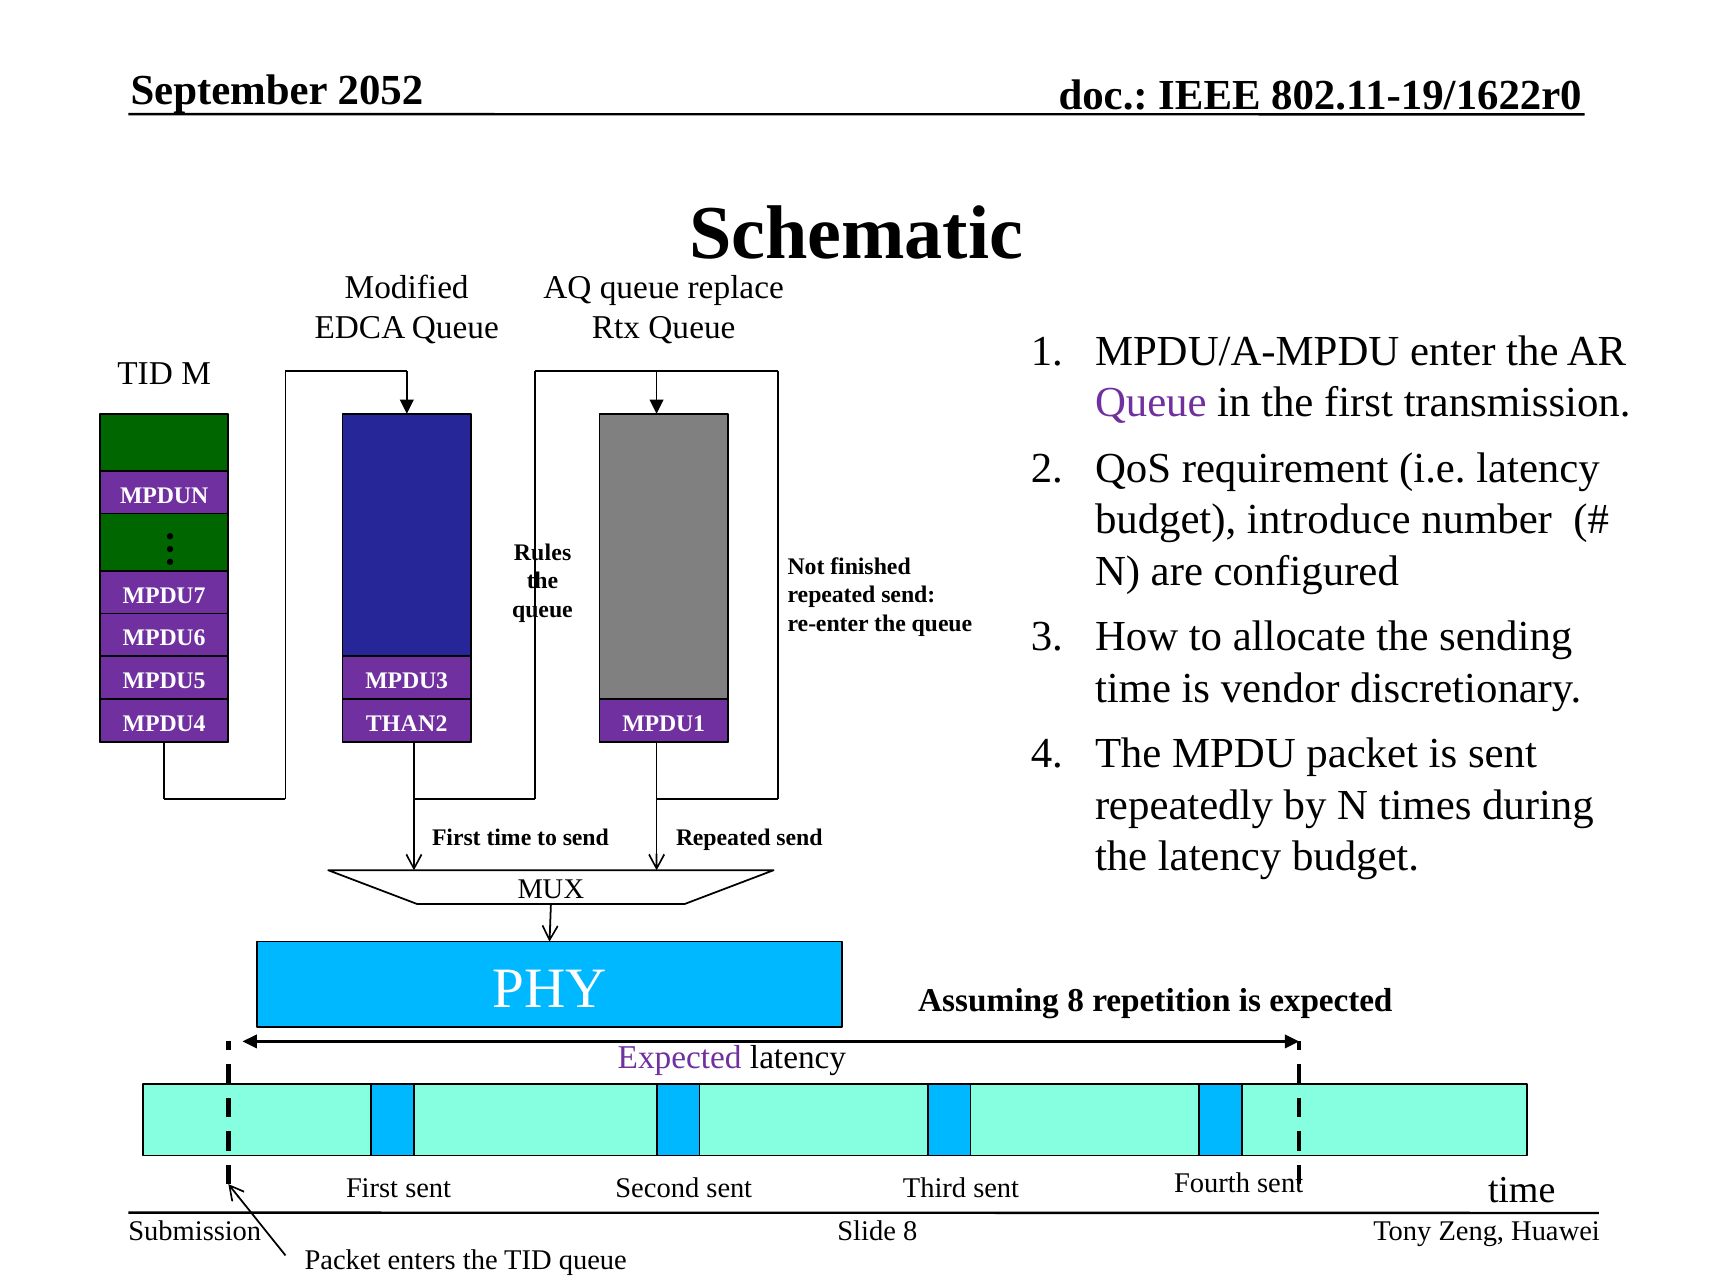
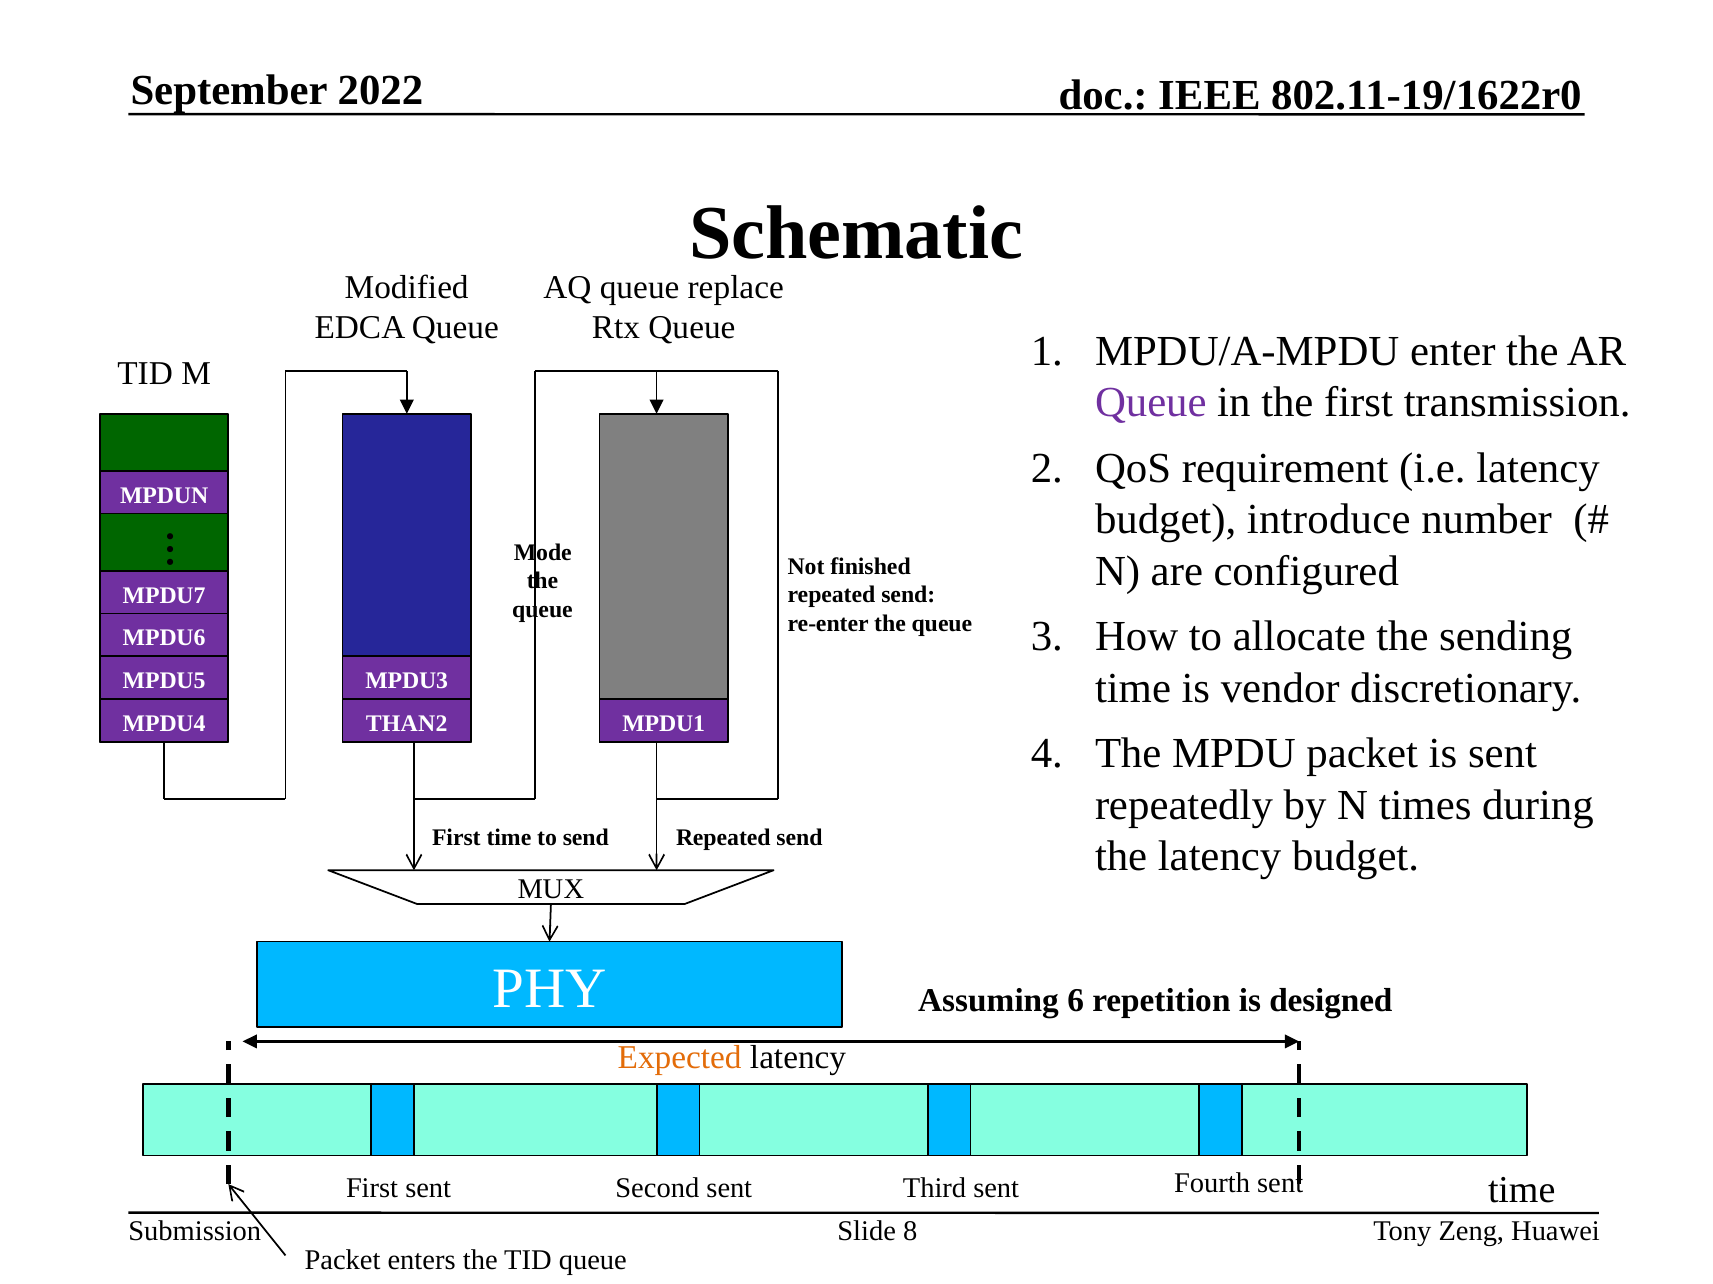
2052: 2052 -> 2022
Rules: Rules -> Mode
Assuming 8: 8 -> 6
is expected: expected -> designed
Expected at (680, 1059) colour: purple -> orange
